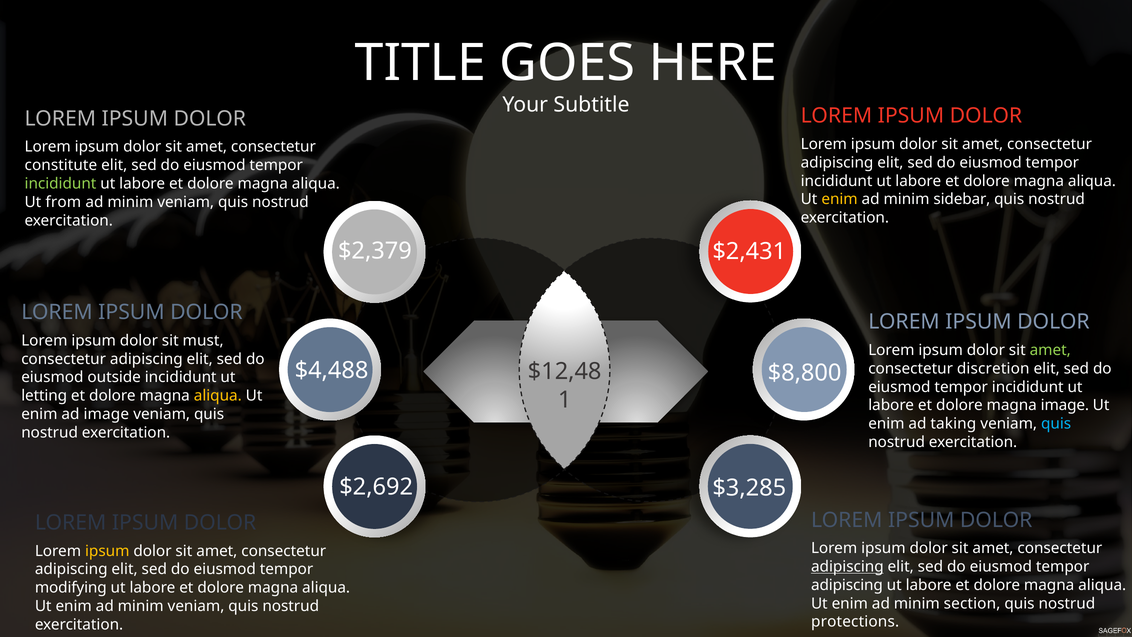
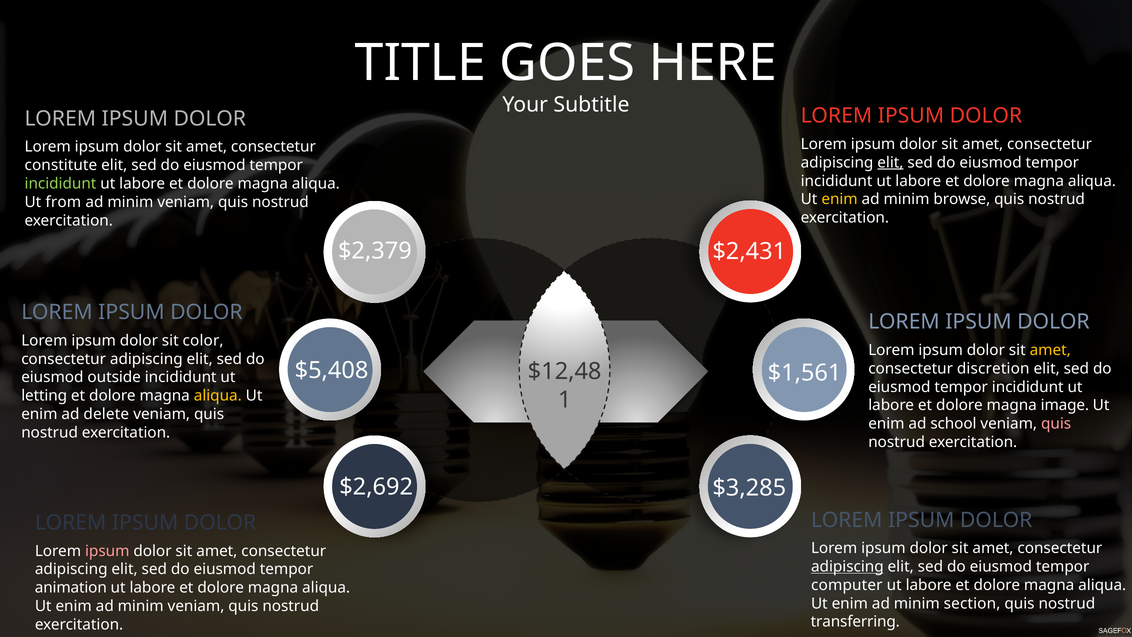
elit at (890, 162) underline: none -> present
sidebar: sidebar -> browse
must: must -> color
amet at (1050, 350) colour: light green -> yellow
$4,488: $4,488 -> $5,408
$8,800: $8,800 -> $1,561
ad image: image -> delete
taking: taking -> school
quis at (1056, 424) colour: light blue -> pink
ipsum at (107, 551) colour: yellow -> pink
adipiscing at (847, 585): adipiscing -> computer
modifying: modifying -> animation
protections: protections -> transferring
